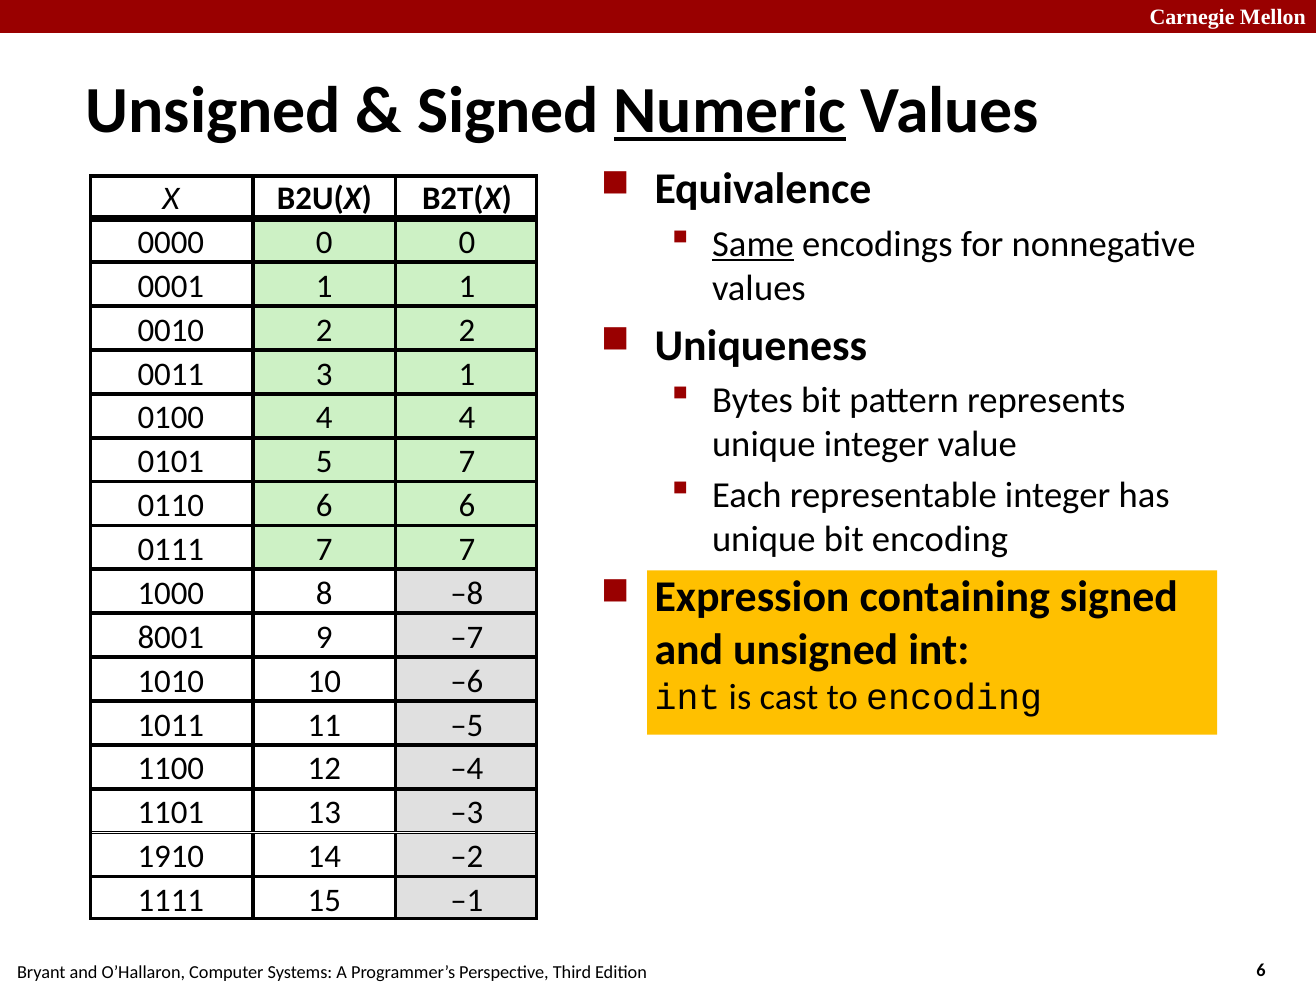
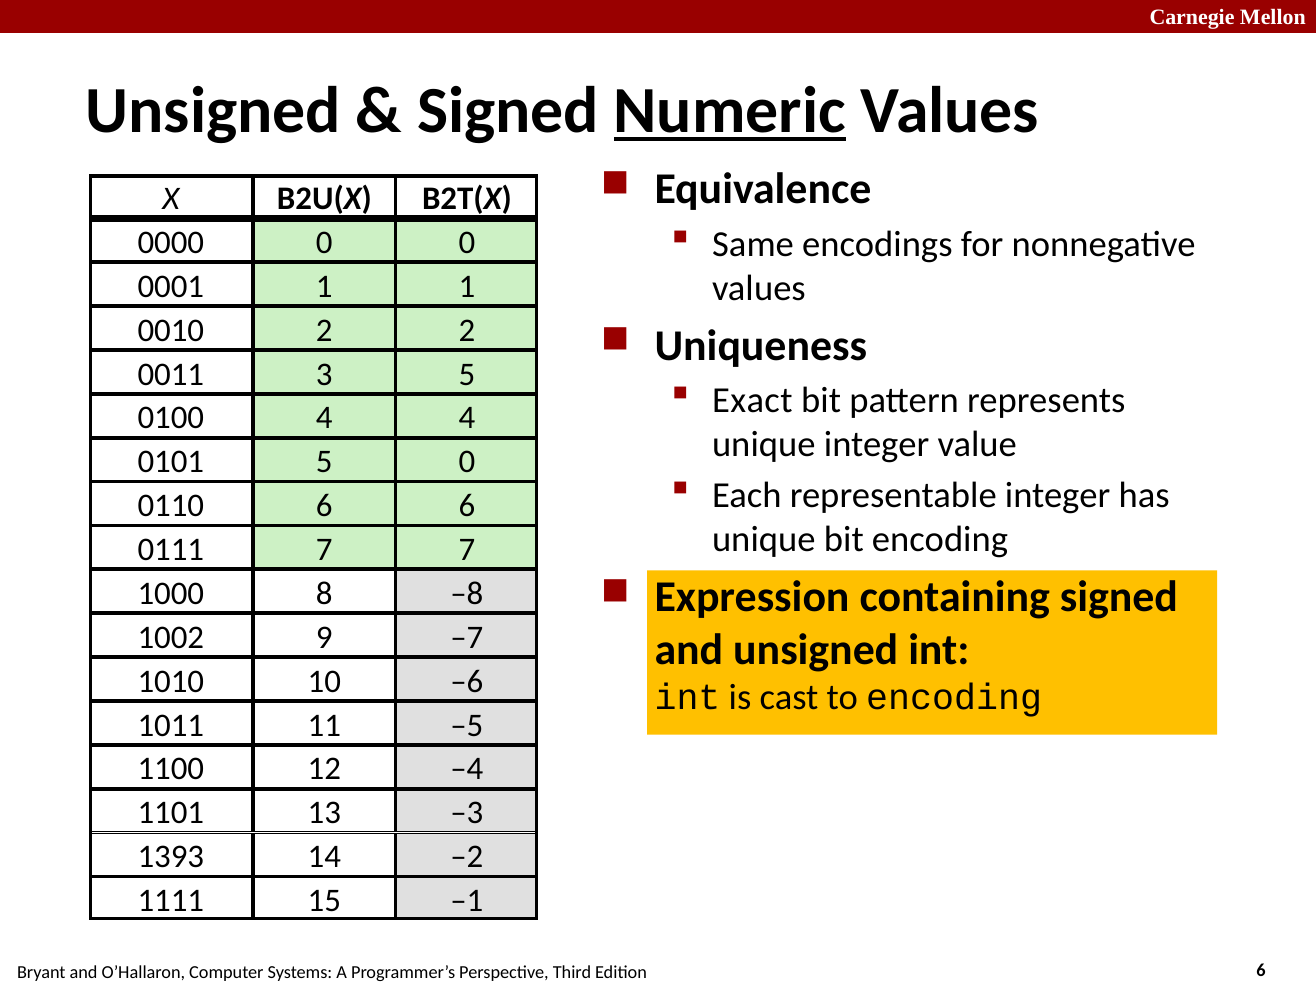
Same underline: present -> none
0011 1: 1 -> 5
Bytes: Bytes -> Exact
0101 7: 7 -> 0
8001: 8001 -> 1002
1910: 1910 -> 1393
